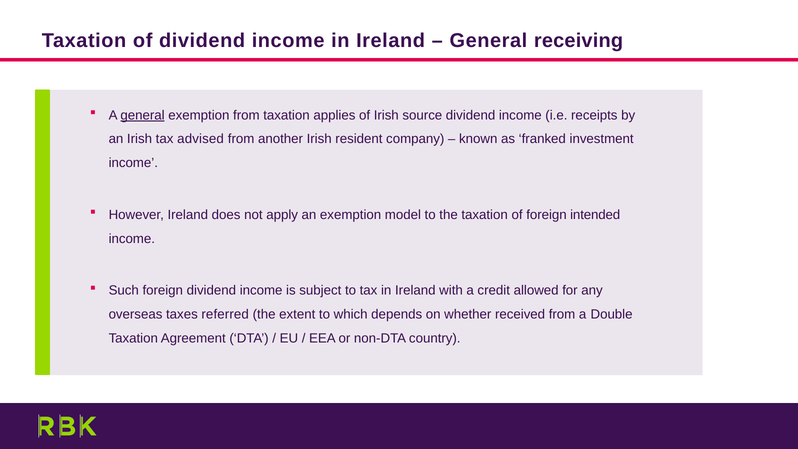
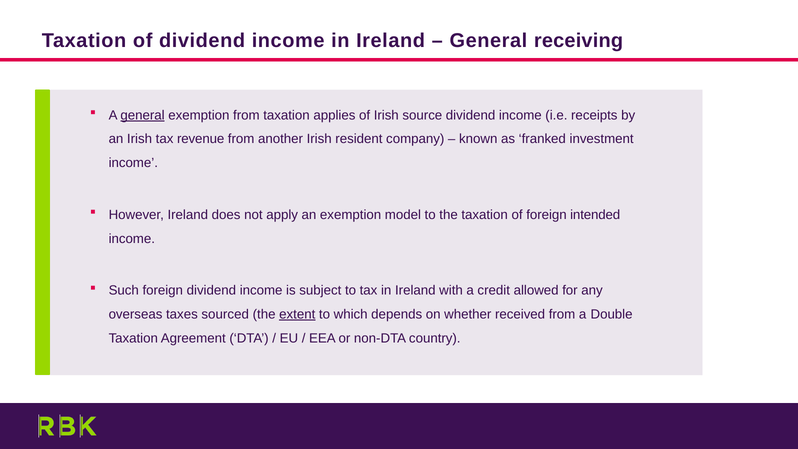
advised: advised -> revenue
referred: referred -> sourced
extent underline: none -> present
